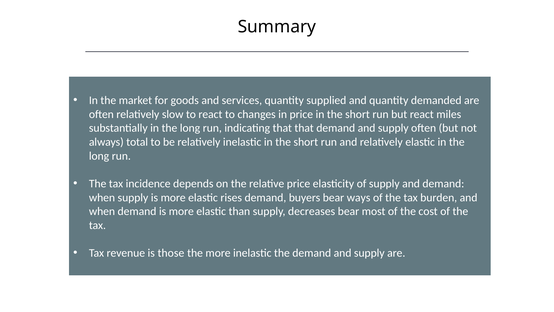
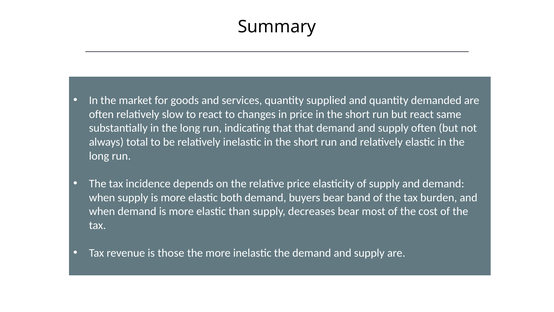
miles: miles -> same
rises: rises -> both
ways: ways -> band
